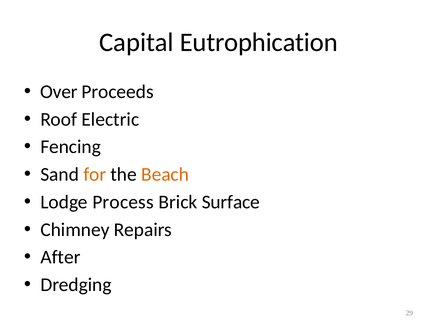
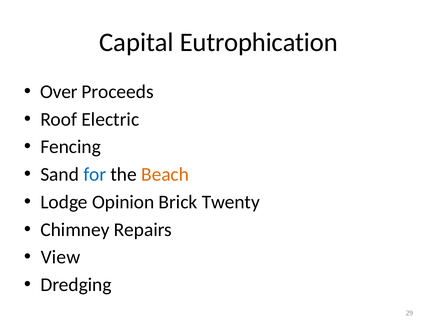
for colour: orange -> blue
Process: Process -> Opinion
Surface: Surface -> Twenty
After: After -> View
